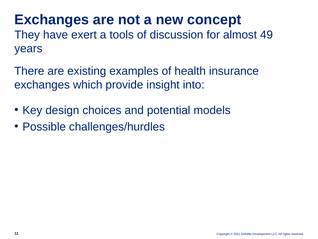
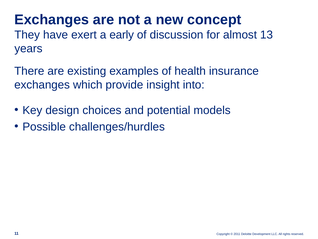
tools: tools -> early
49: 49 -> 13
